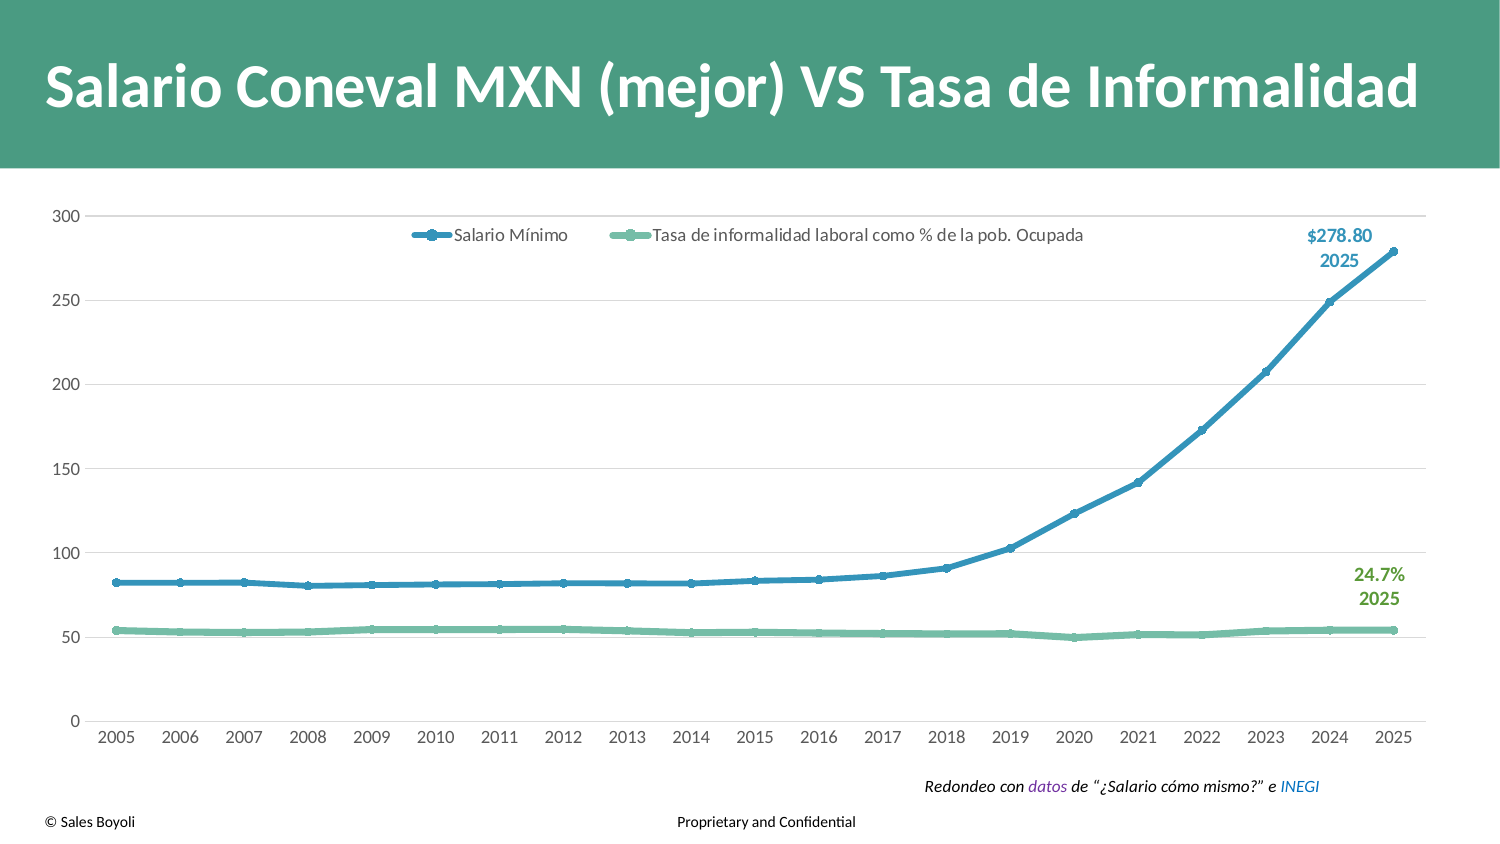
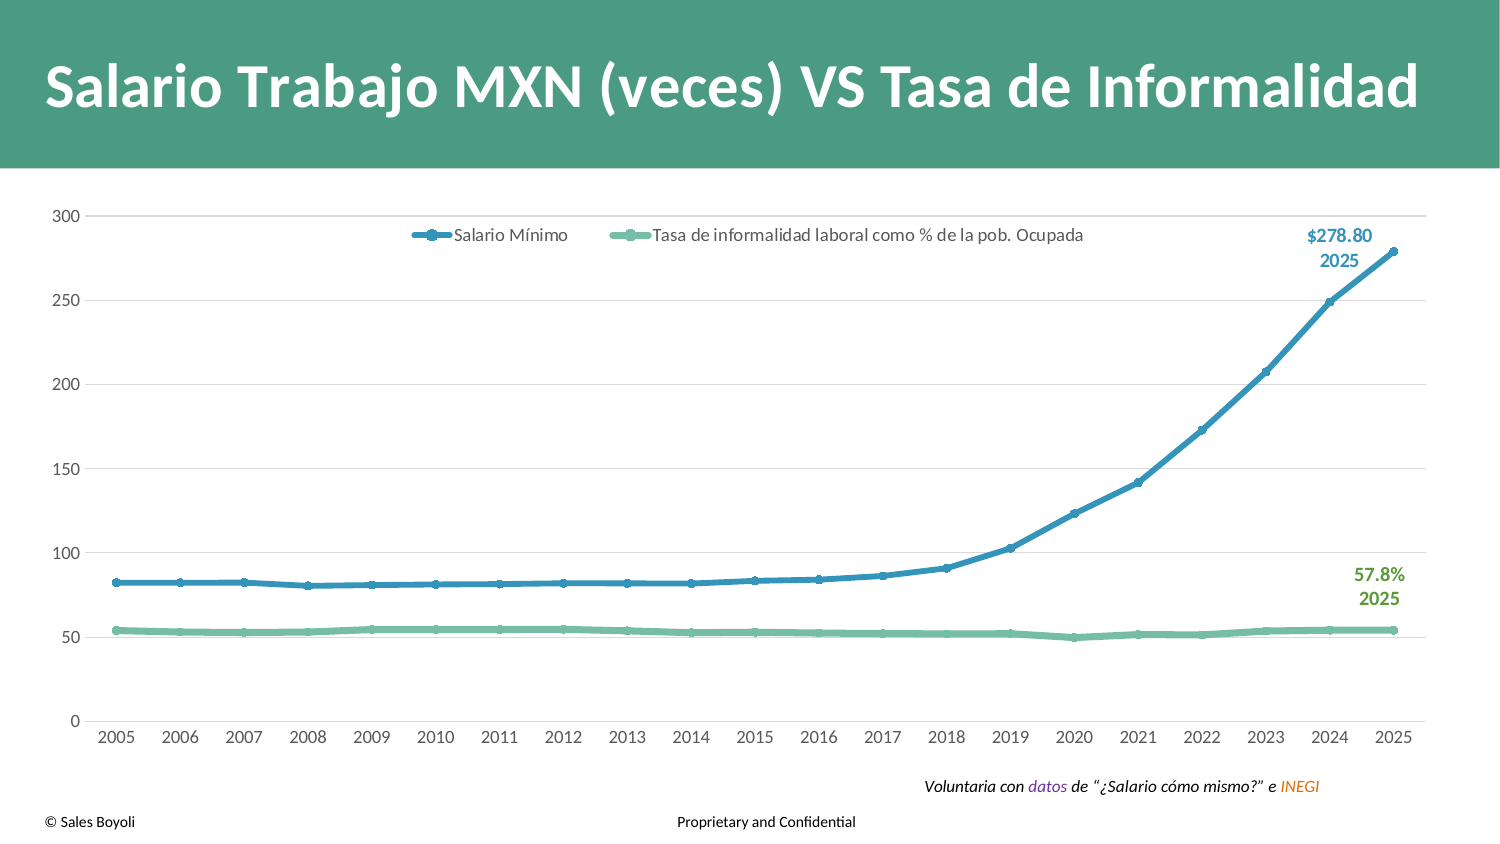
Coneval: Coneval -> Trabajo
mejor: mejor -> veces
24.7%: 24.7% -> 57.8%
Redondeo: Redondeo -> Voluntaria
INEGI colour: blue -> orange
